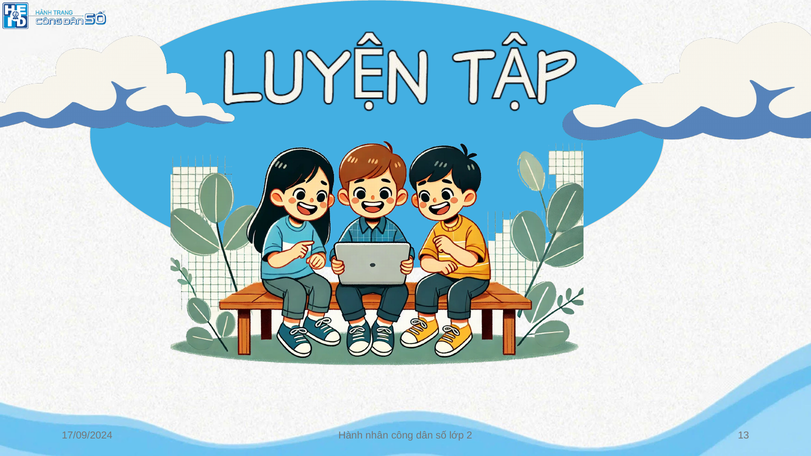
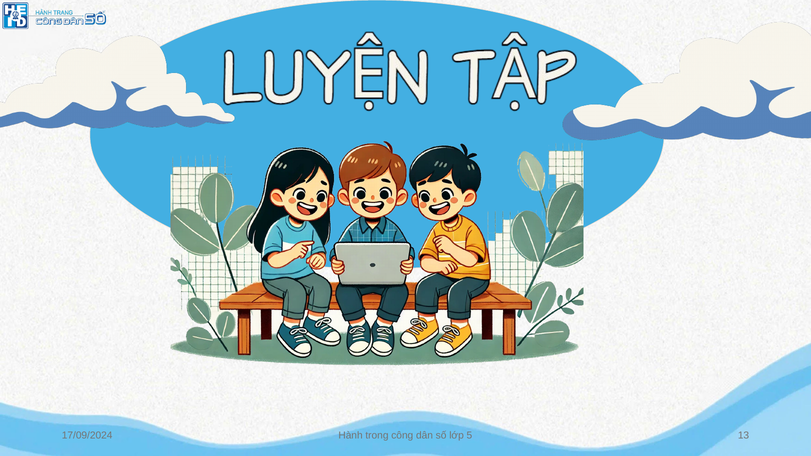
nhân: nhân -> trong
2: 2 -> 5
